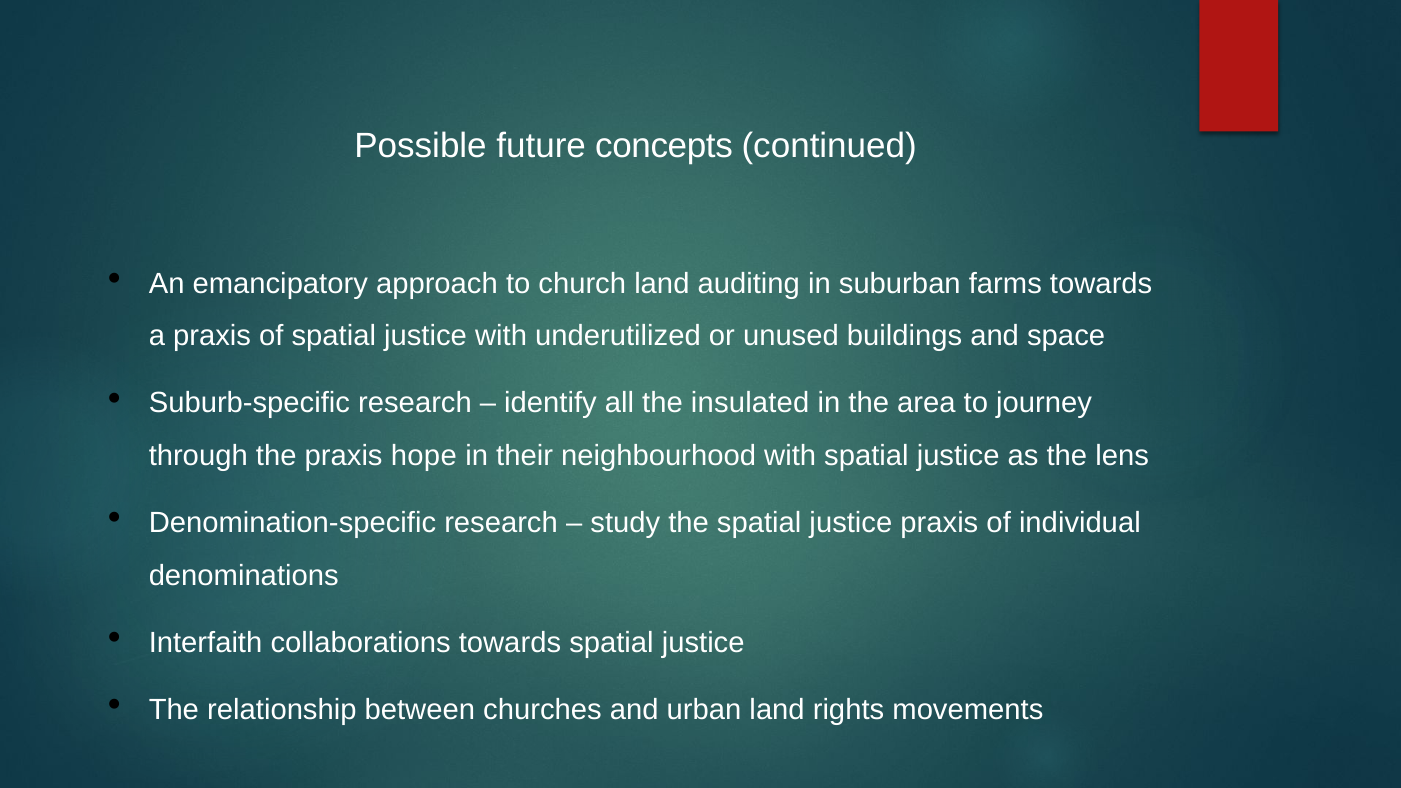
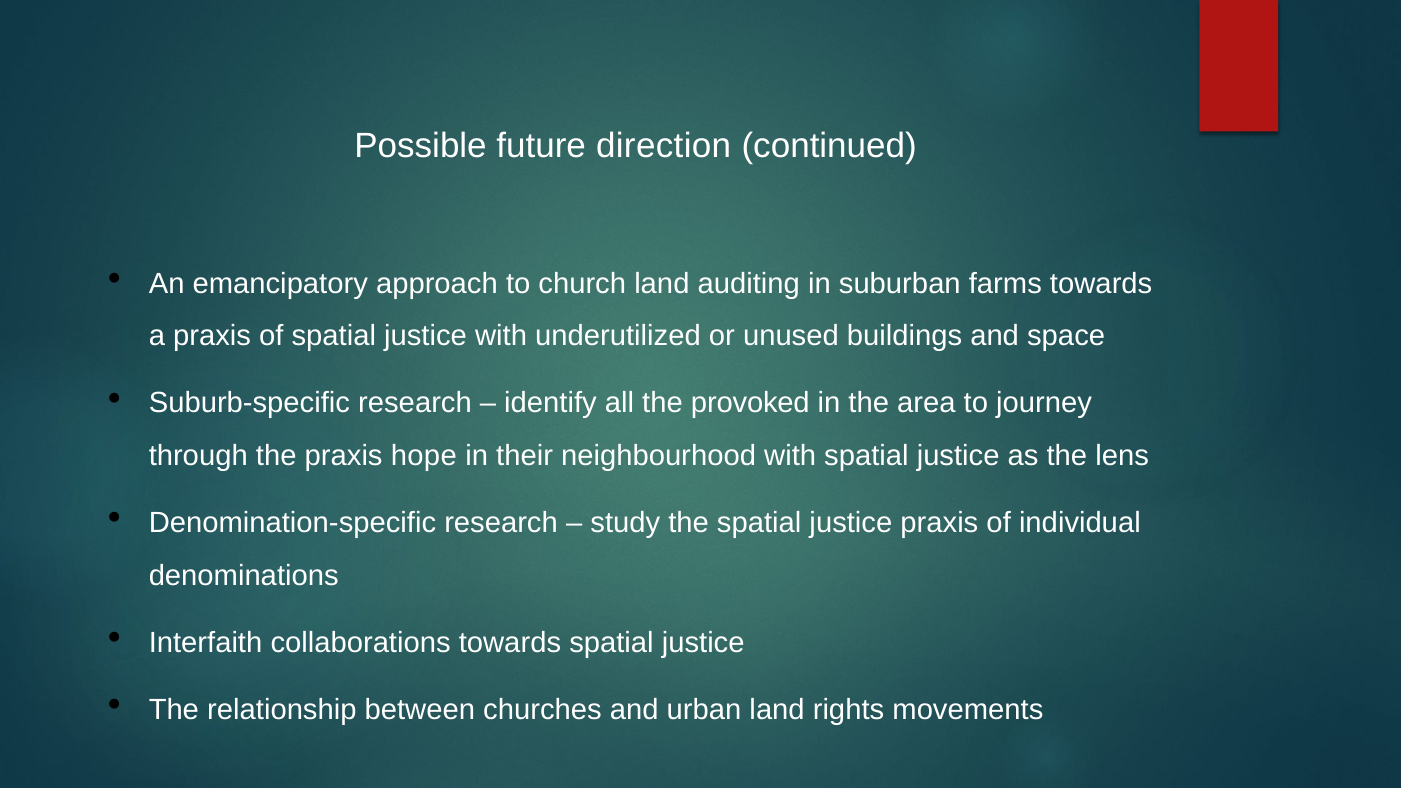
concepts: concepts -> direction
insulated: insulated -> provoked
